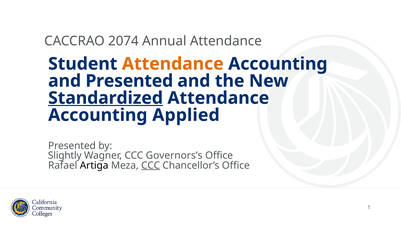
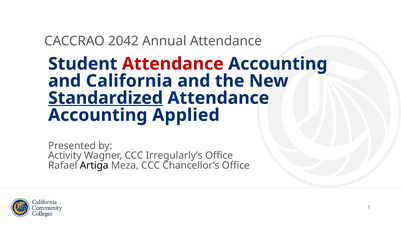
2074: 2074 -> 2042
Attendance at (173, 64) colour: orange -> red
and Presented: Presented -> California
Slightly: Slightly -> Activity
Governors’s: Governors’s -> Irregularly’s
CCC at (151, 165) underline: present -> none
